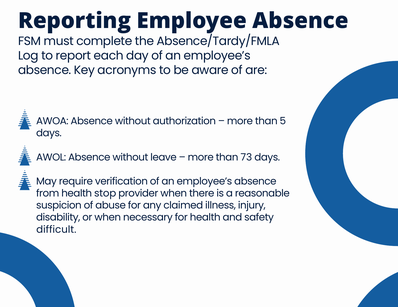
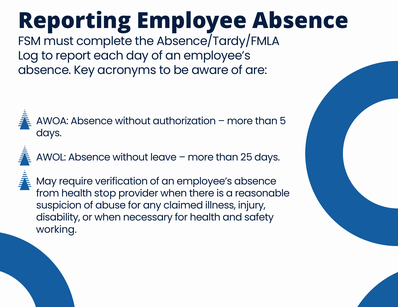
73: 73 -> 25
difficult: difficult -> working
